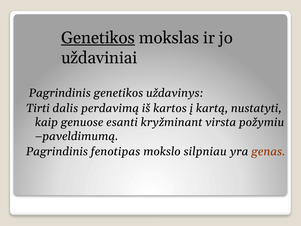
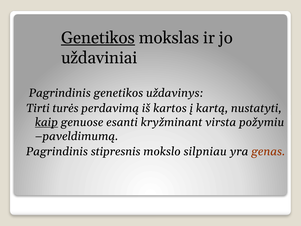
dalis: dalis -> turės
kaip underline: none -> present
fenotipas: fenotipas -> stipresnis
